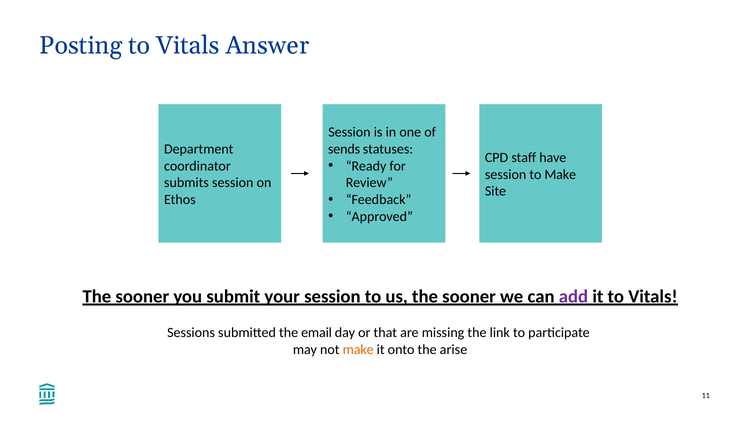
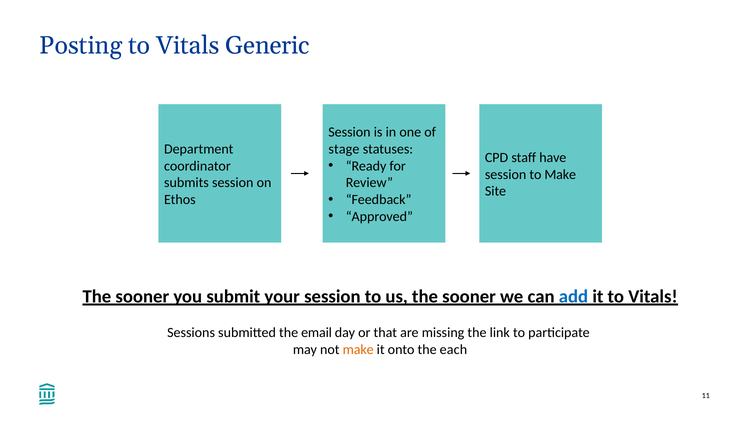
Answer: Answer -> Generic
sends: sends -> stage
add colour: purple -> blue
arise: arise -> each
